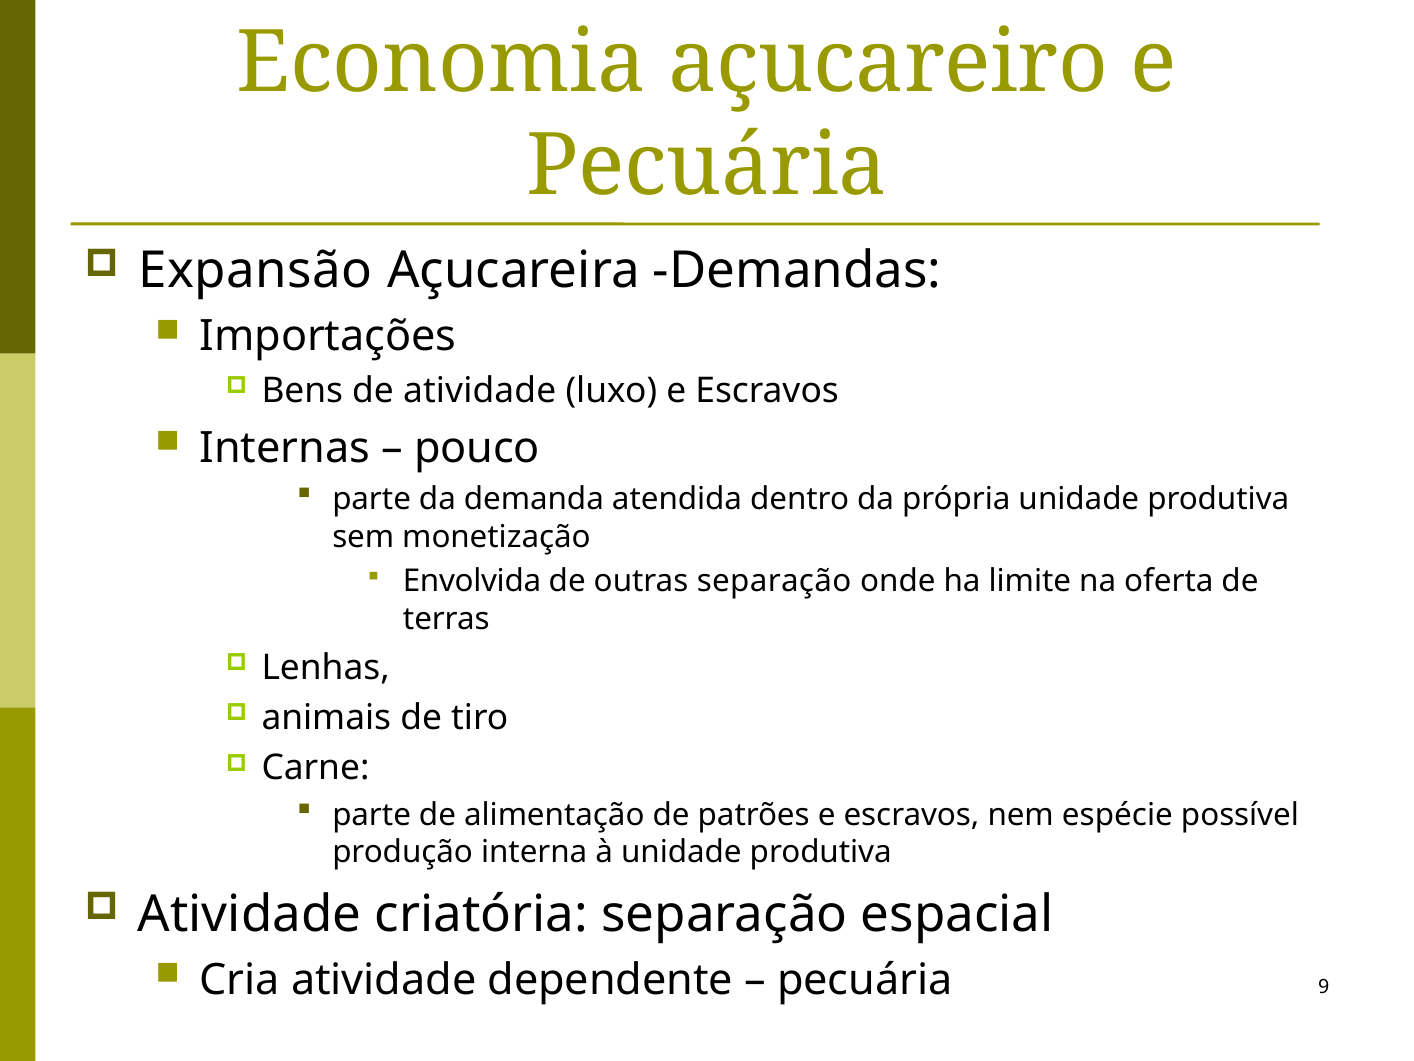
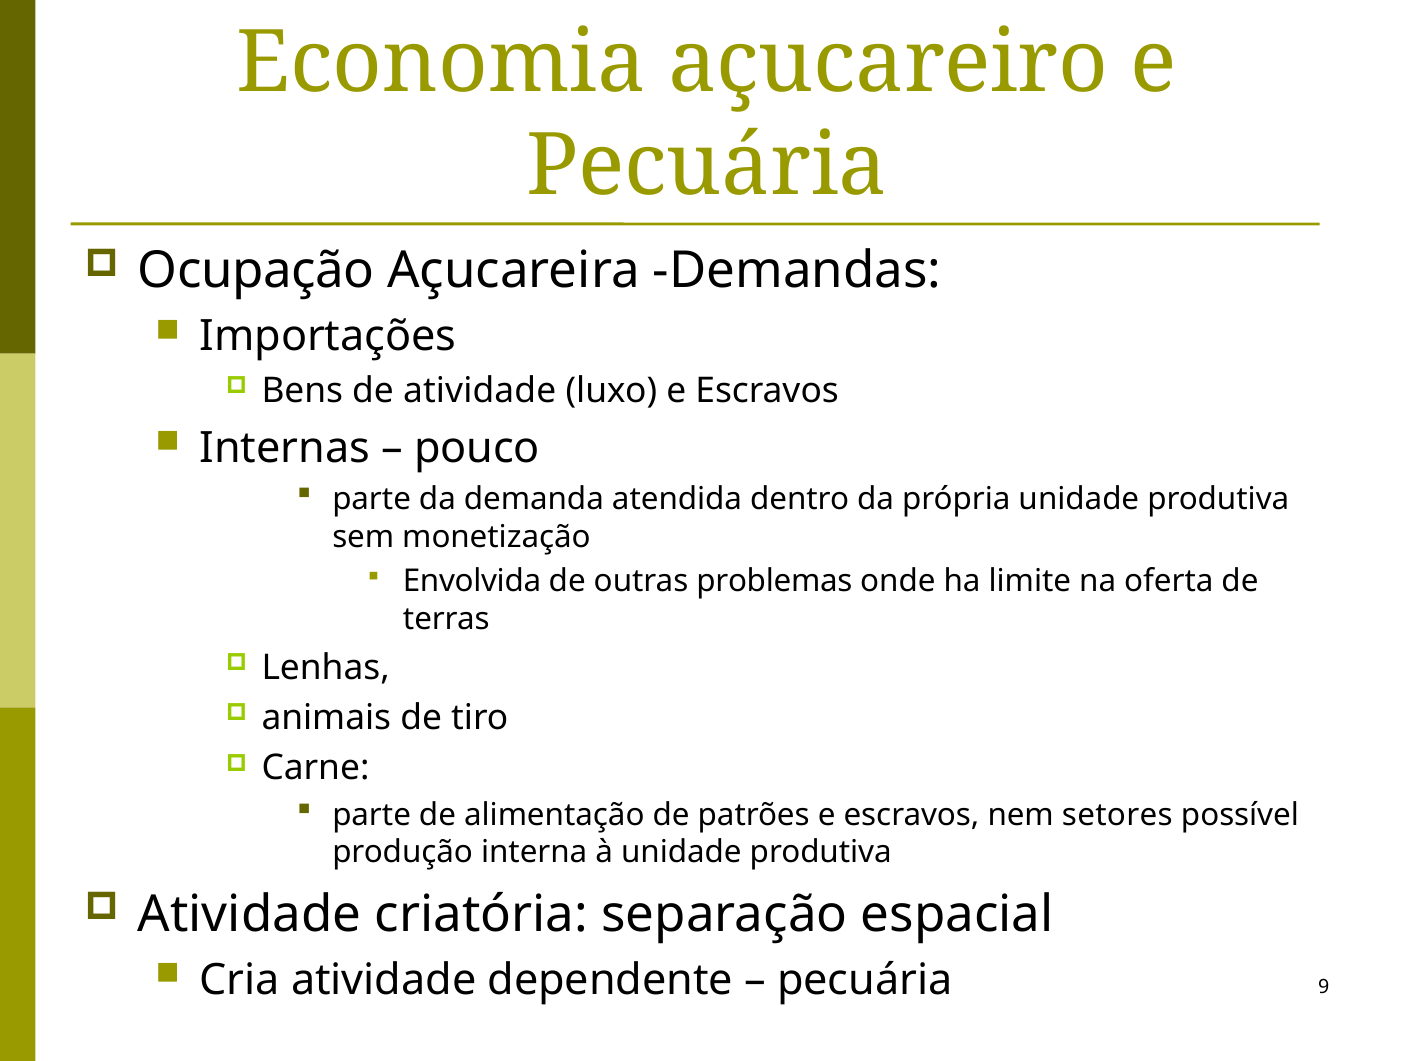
Expansão: Expansão -> Ocupação
outras separação: separação -> problemas
espécie: espécie -> setores
